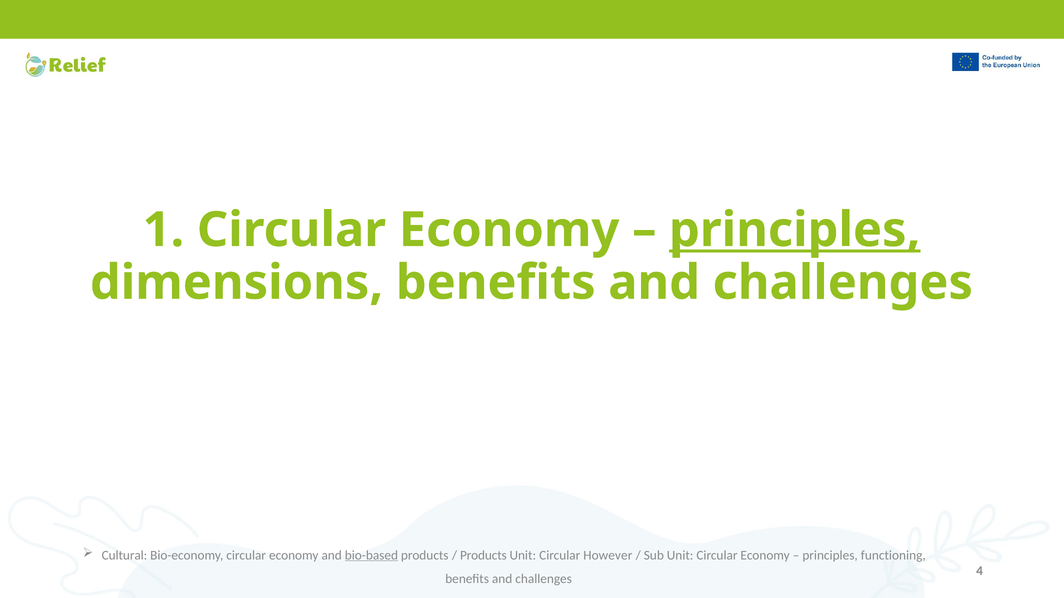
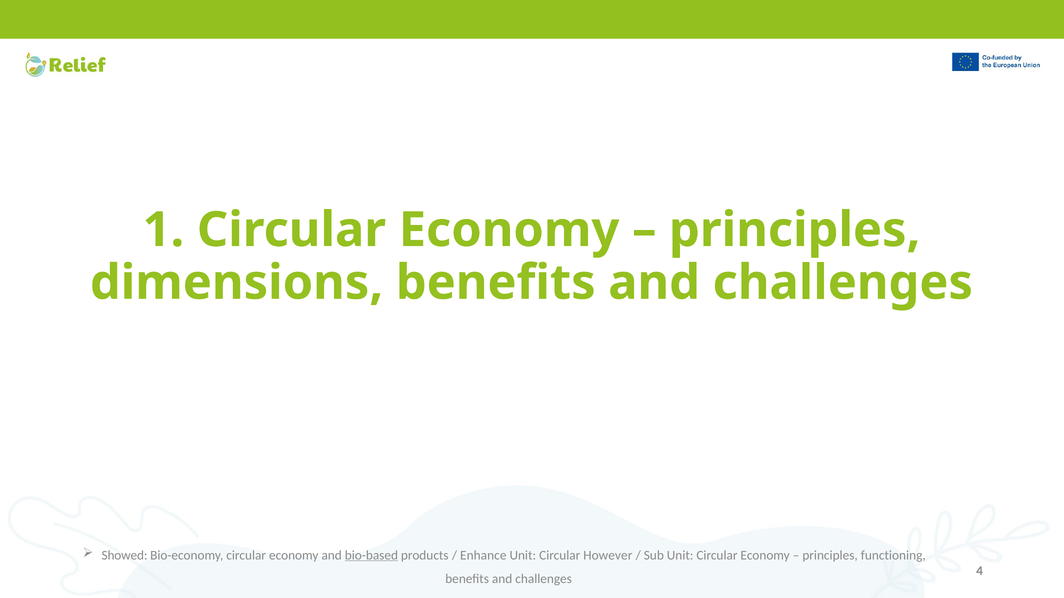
principles at (795, 230) underline: present -> none
Cultural: Cultural -> Showed
Products at (483, 556): Products -> Enhance
